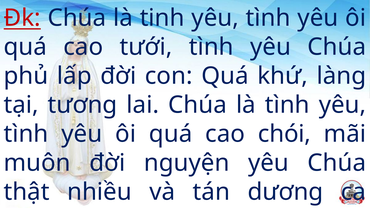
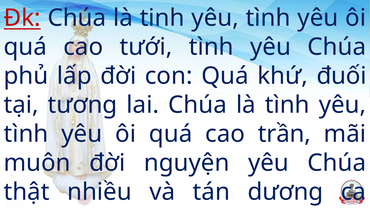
làng: làng -> đuối
chói: chói -> trần
